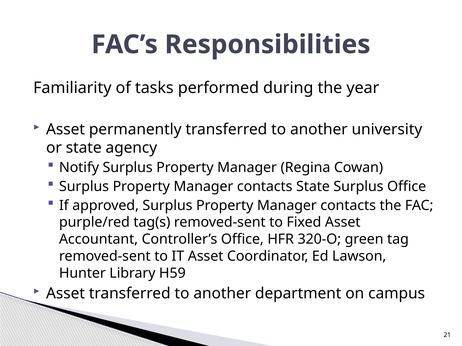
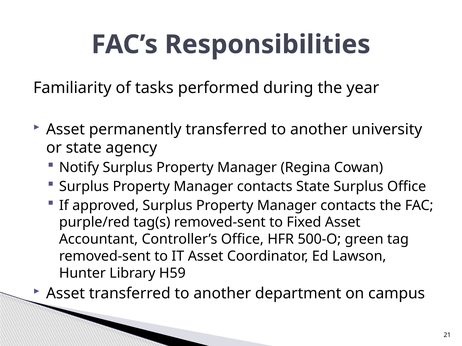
320-O: 320-O -> 500-O
